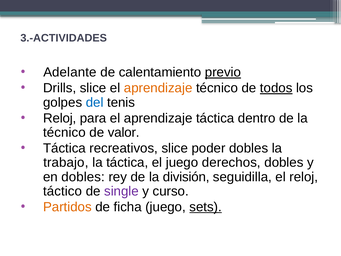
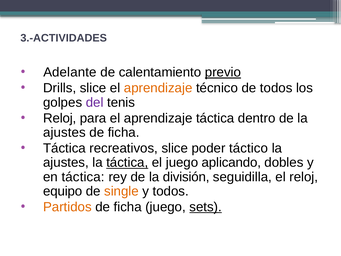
todos at (276, 88) underline: present -> none
del colour: blue -> purple
técnico at (64, 132): técnico -> ajustes
valor at (124, 132): valor -> ficha
poder dobles: dobles -> táctico
trabajo at (66, 162): trabajo -> ajustes
táctica at (127, 162) underline: none -> present
derechos: derechos -> aplicando
en dobles: dobles -> táctica
táctico: táctico -> equipo
single colour: purple -> orange
y curso: curso -> todos
